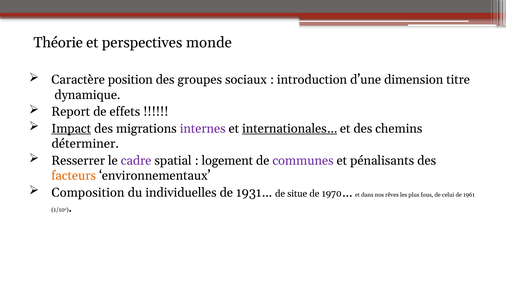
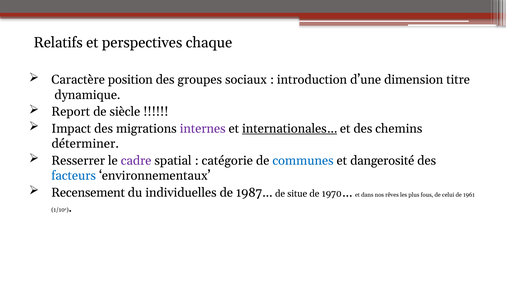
Théorie: Théorie -> Relatifs
monde: monde -> chaque
effets: effets -> siècle
Impact underline: present -> none
logement: logement -> catégorie
communes colour: purple -> blue
pénalisants: pénalisants -> dangerosité
facteurs colour: orange -> blue
Composition: Composition -> Recensement
1931…: 1931… -> 1987…
